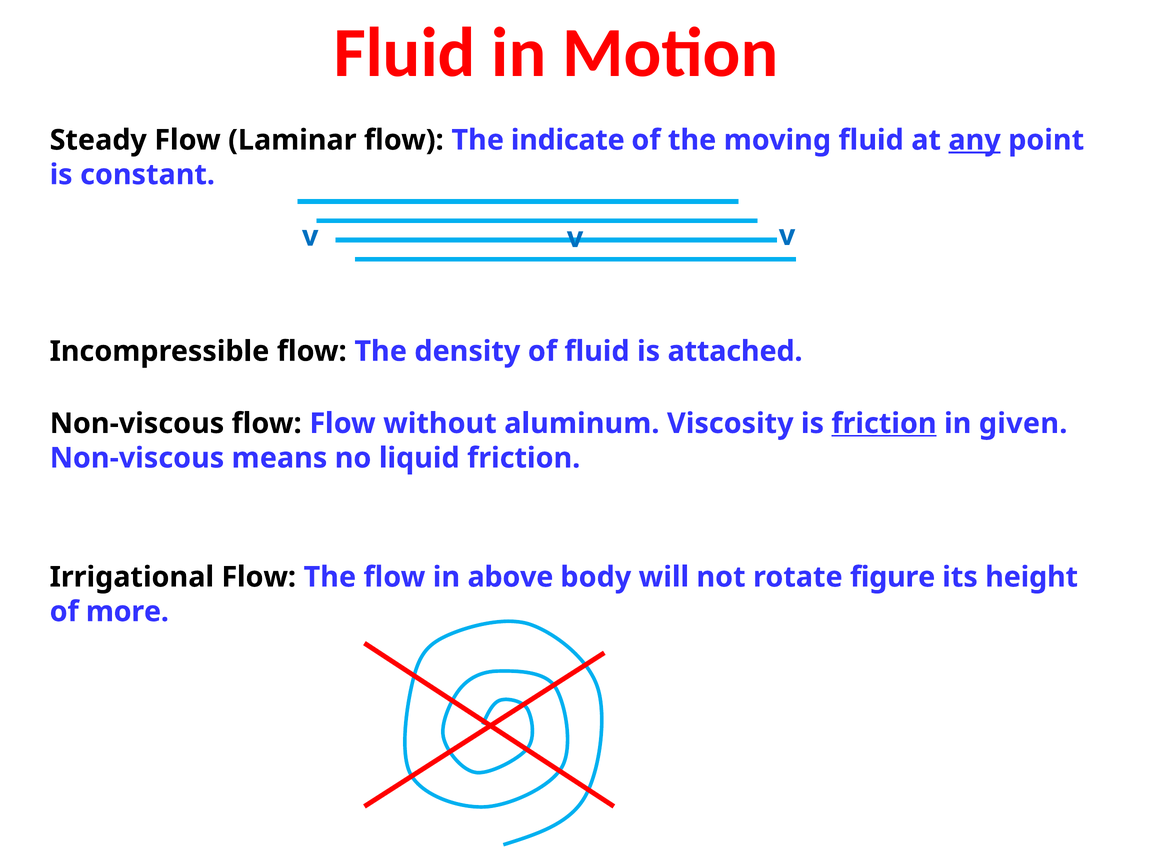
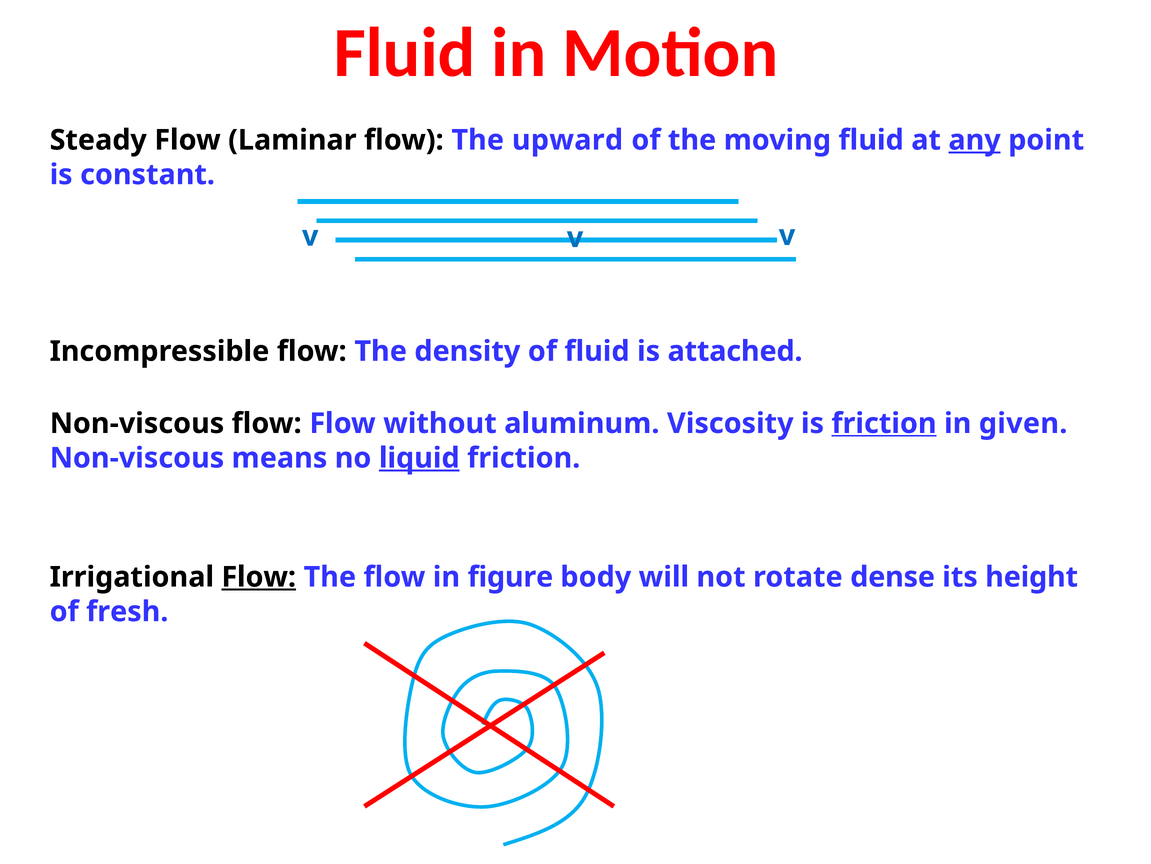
indicate: indicate -> upward
liquid underline: none -> present
Flow at (259, 577) underline: none -> present
above: above -> figure
figure: figure -> dense
more: more -> fresh
